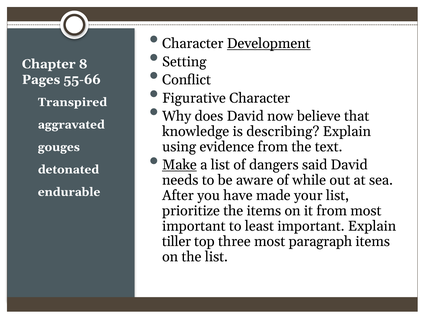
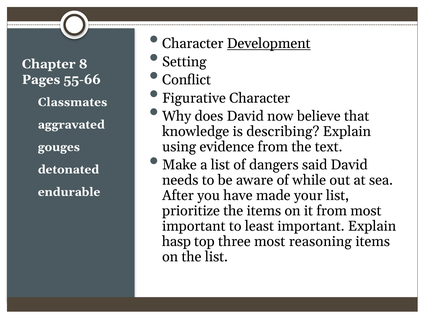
Transpired: Transpired -> Classmates
Make underline: present -> none
tiller: tiller -> hasp
paragraph: paragraph -> reasoning
